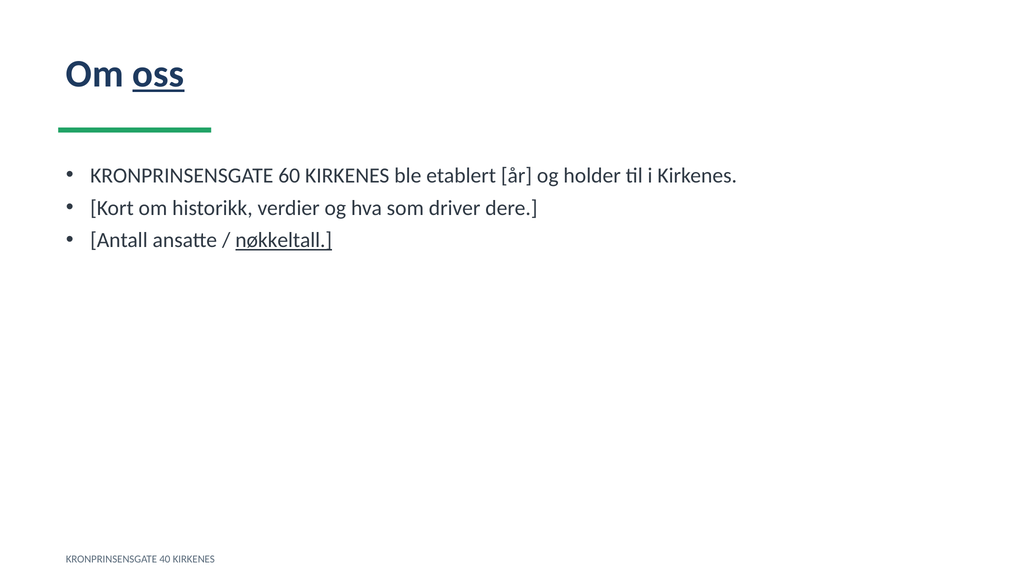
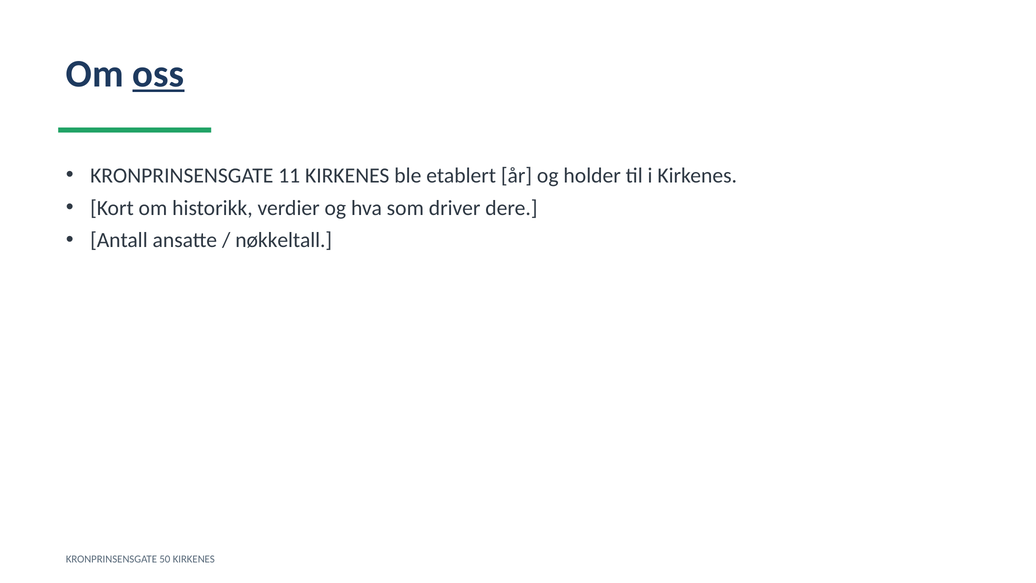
60: 60 -> 11
nøkkeltall underline: present -> none
40: 40 -> 50
